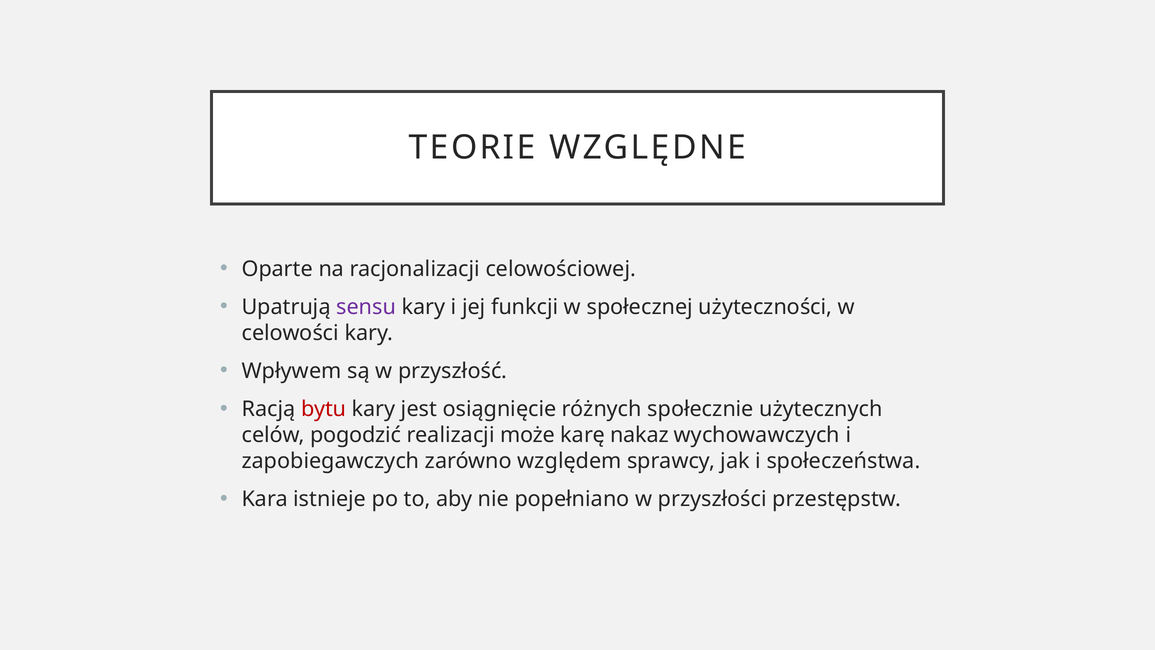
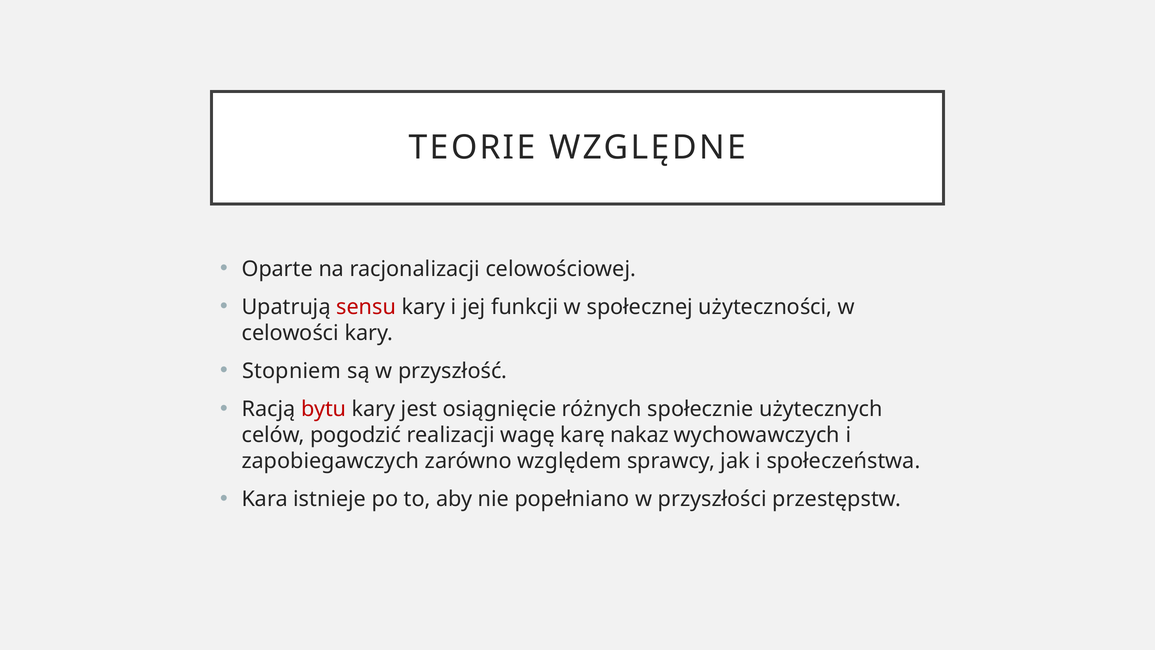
sensu colour: purple -> red
Wpływem: Wpływem -> Stopniem
może: może -> wagę
